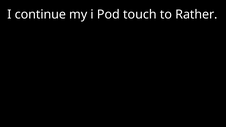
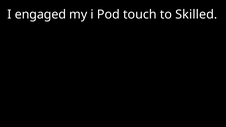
continue: continue -> engaged
Rather: Rather -> Skilled
